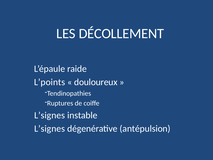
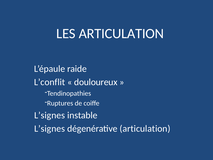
LES DÉCOLLEMENT: DÉCOLLEMENT -> ARTICULATION
L’points: L’points -> L’conflit
dégenérative antépulsion: antépulsion -> articulation
